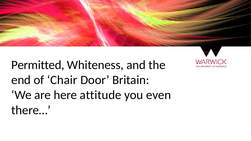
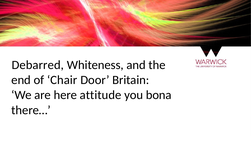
Permitted: Permitted -> Debarred
even: even -> bona
